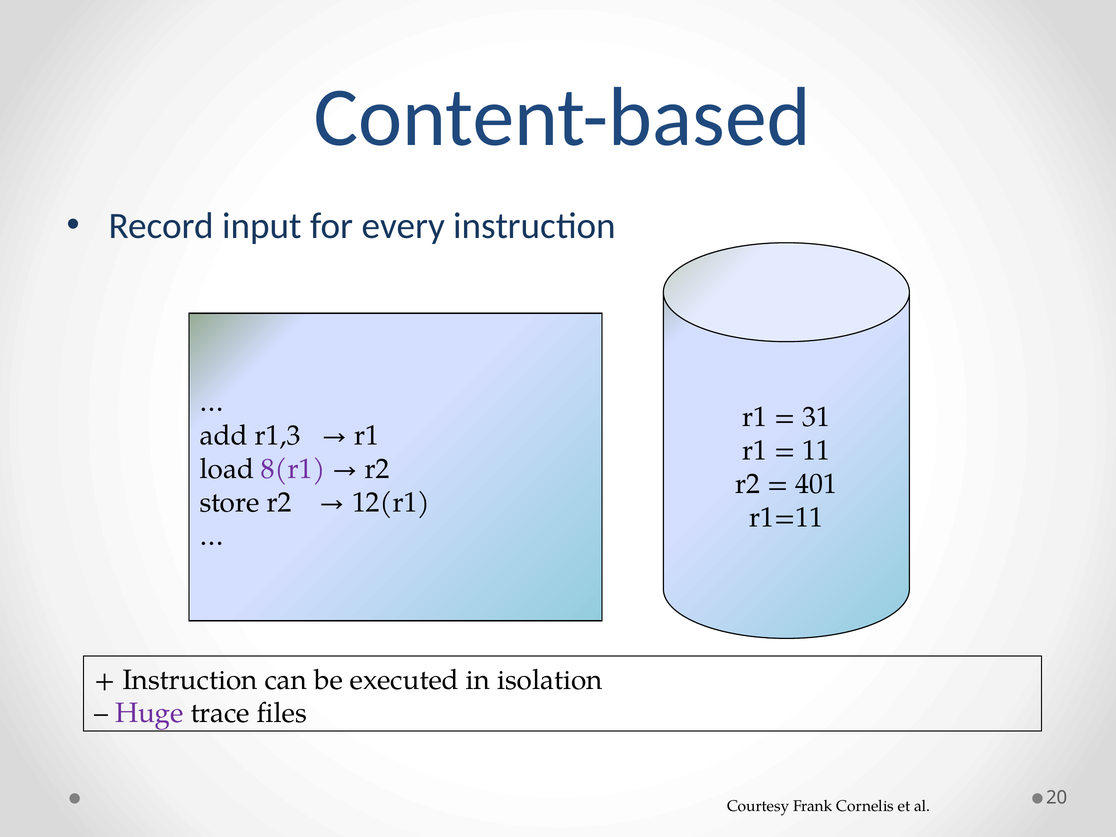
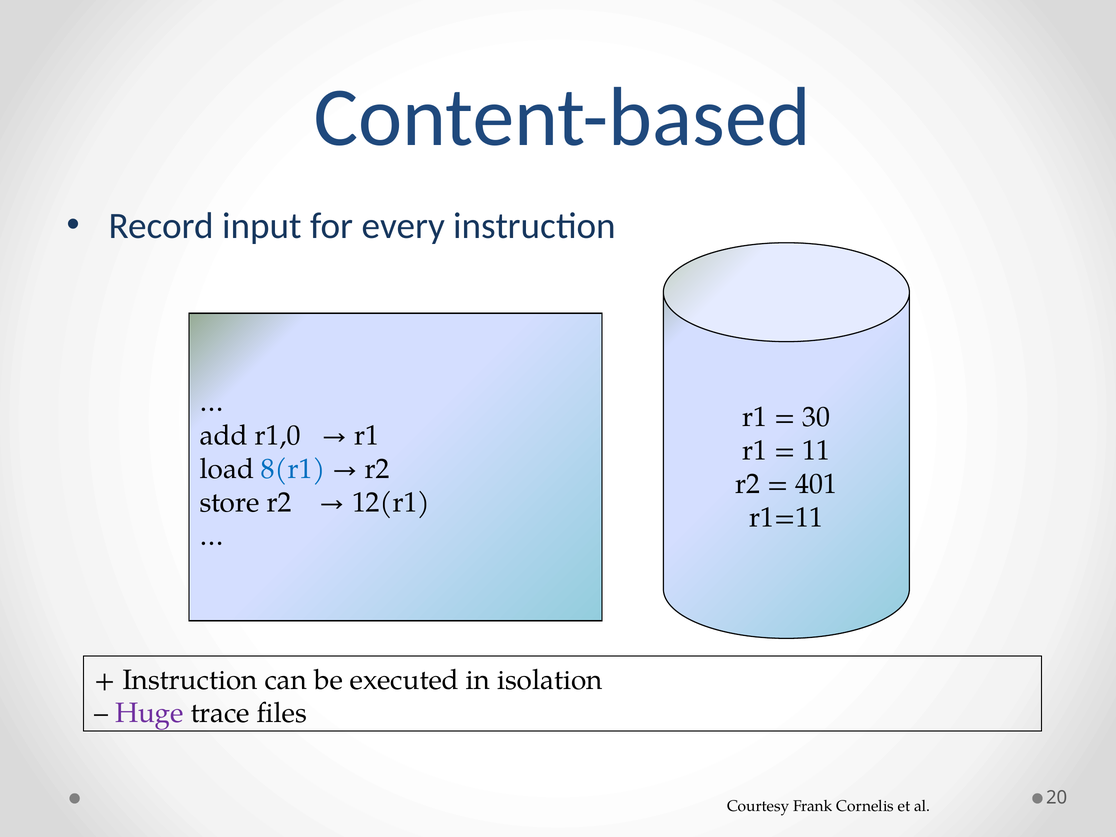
31: 31 -> 30
r1,3: r1,3 -> r1,0
8(r1 colour: purple -> blue
